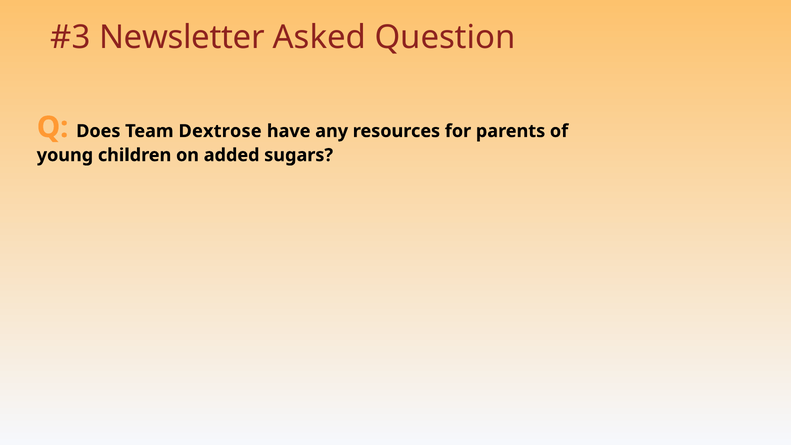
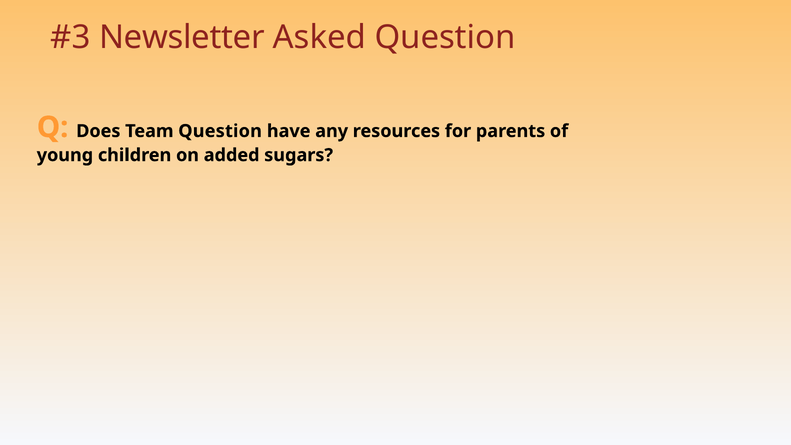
Team Dextrose: Dextrose -> Question
